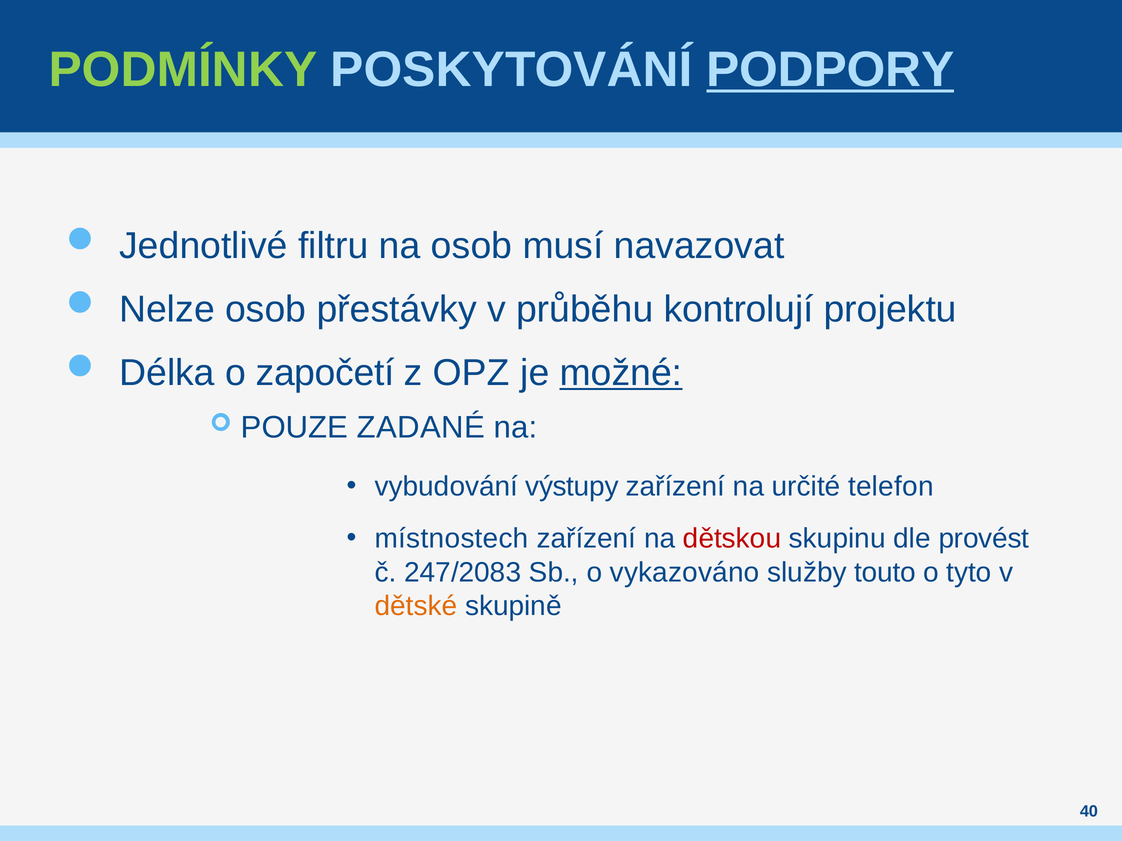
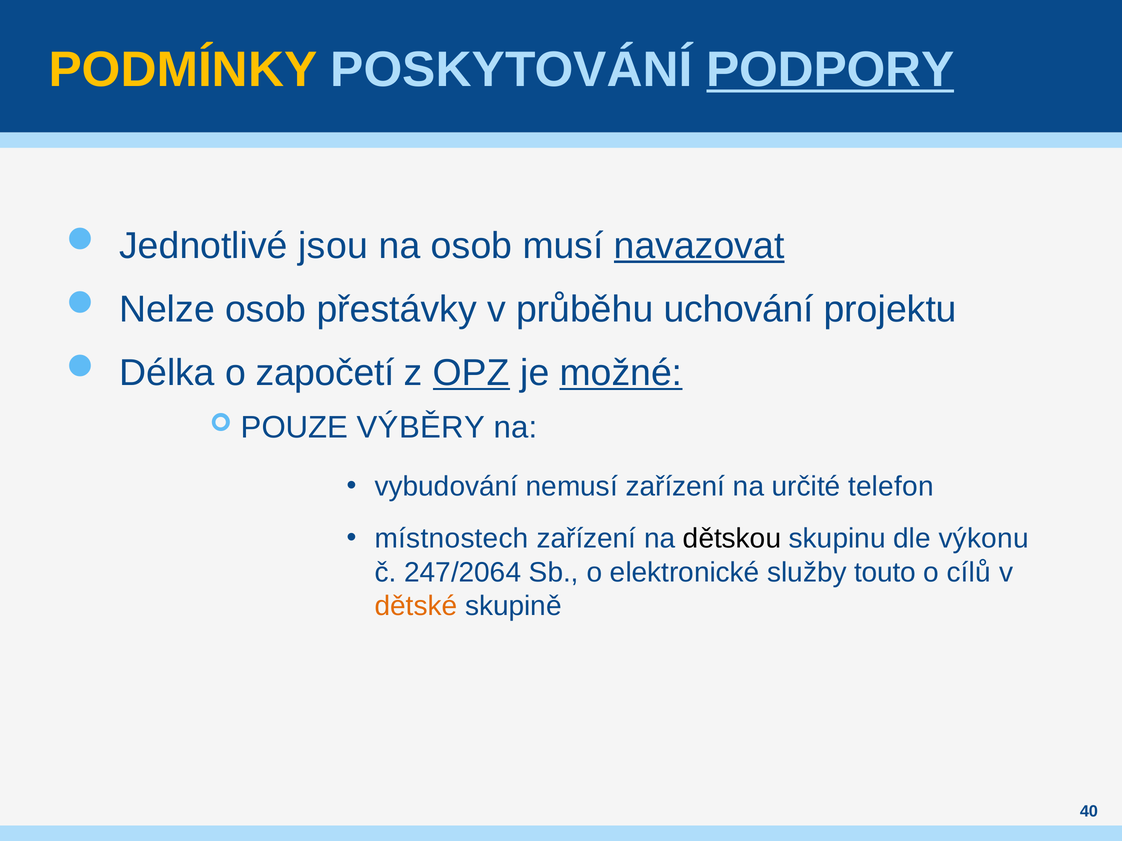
PODMÍNKY colour: light green -> yellow
filtru: filtru -> jsou
navazovat underline: none -> present
kontrolují: kontrolují -> uchování
OPZ underline: none -> present
ZADANÉ: ZADANÉ -> VÝBĚRY
výstupy: výstupy -> nemusí
dětskou colour: red -> black
provést: provést -> výkonu
247/2083: 247/2083 -> 247/2064
vykazováno: vykazováno -> elektronické
tyto: tyto -> cílů
